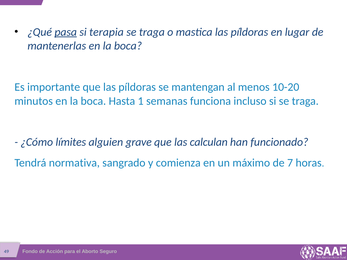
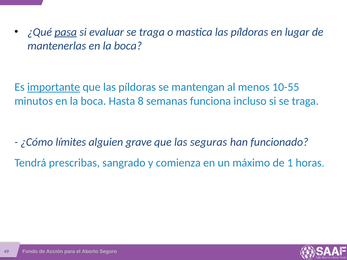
terapia: terapia -> evaluar
importante underline: none -> present
10-20: 10-20 -> 10-55
1: 1 -> 8
calculan: calculan -> seguras
normativa: normativa -> prescribas
7: 7 -> 1
